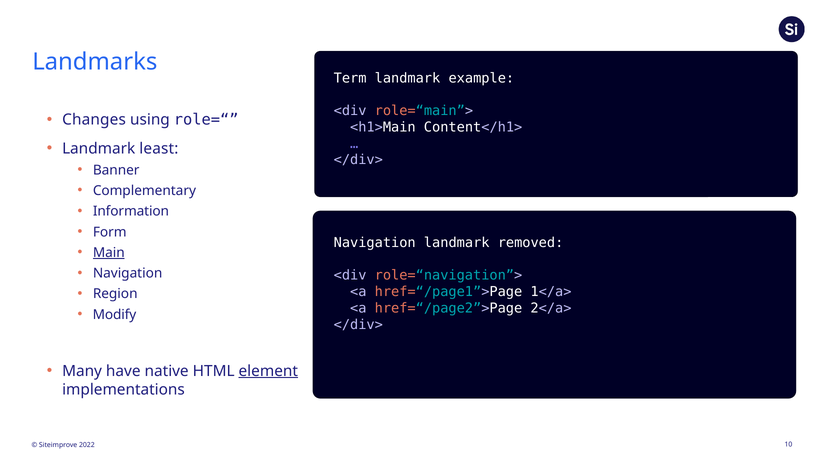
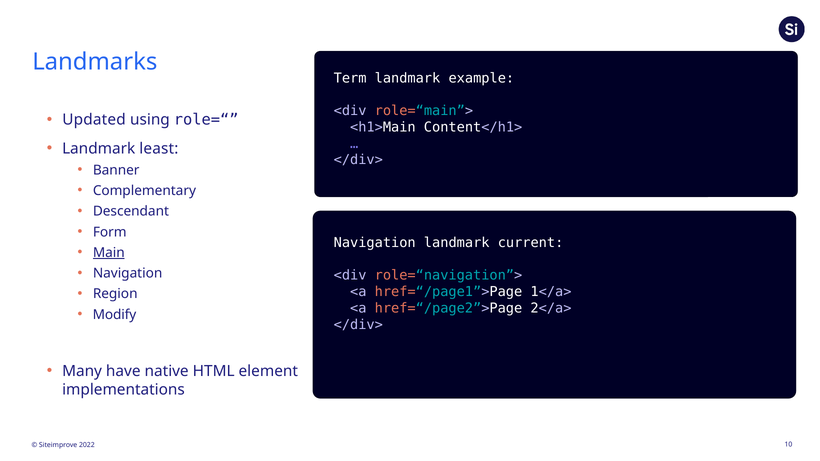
Changes: Changes -> Updated
Information: Information -> Descendant
removed: removed -> current
element underline: present -> none
